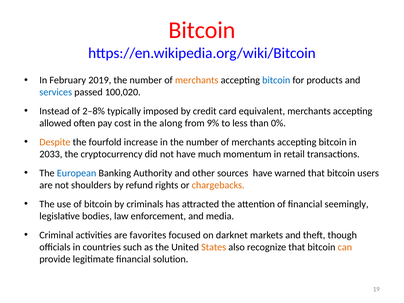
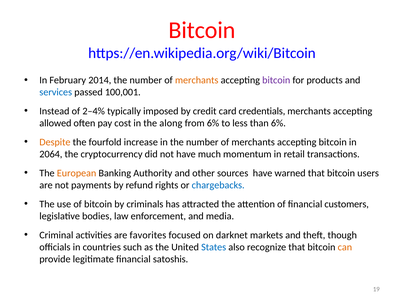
2019: 2019 -> 2014
bitcoin at (276, 80) colour: blue -> purple
100,020: 100,020 -> 100,001
2–8%: 2–8% -> 2–4%
equivalent: equivalent -> credentials
from 9%: 9% -> 6%
than 0%: 0% -> 6%
2033: 2033 -> 2064
European colour: blue -> orange
shoulders: shoulders -> payments
chargebacks colour: orange -> blue
seemingly: seemingly -> customers
States colour: orange -> blue
solution: solution -> satoshis
